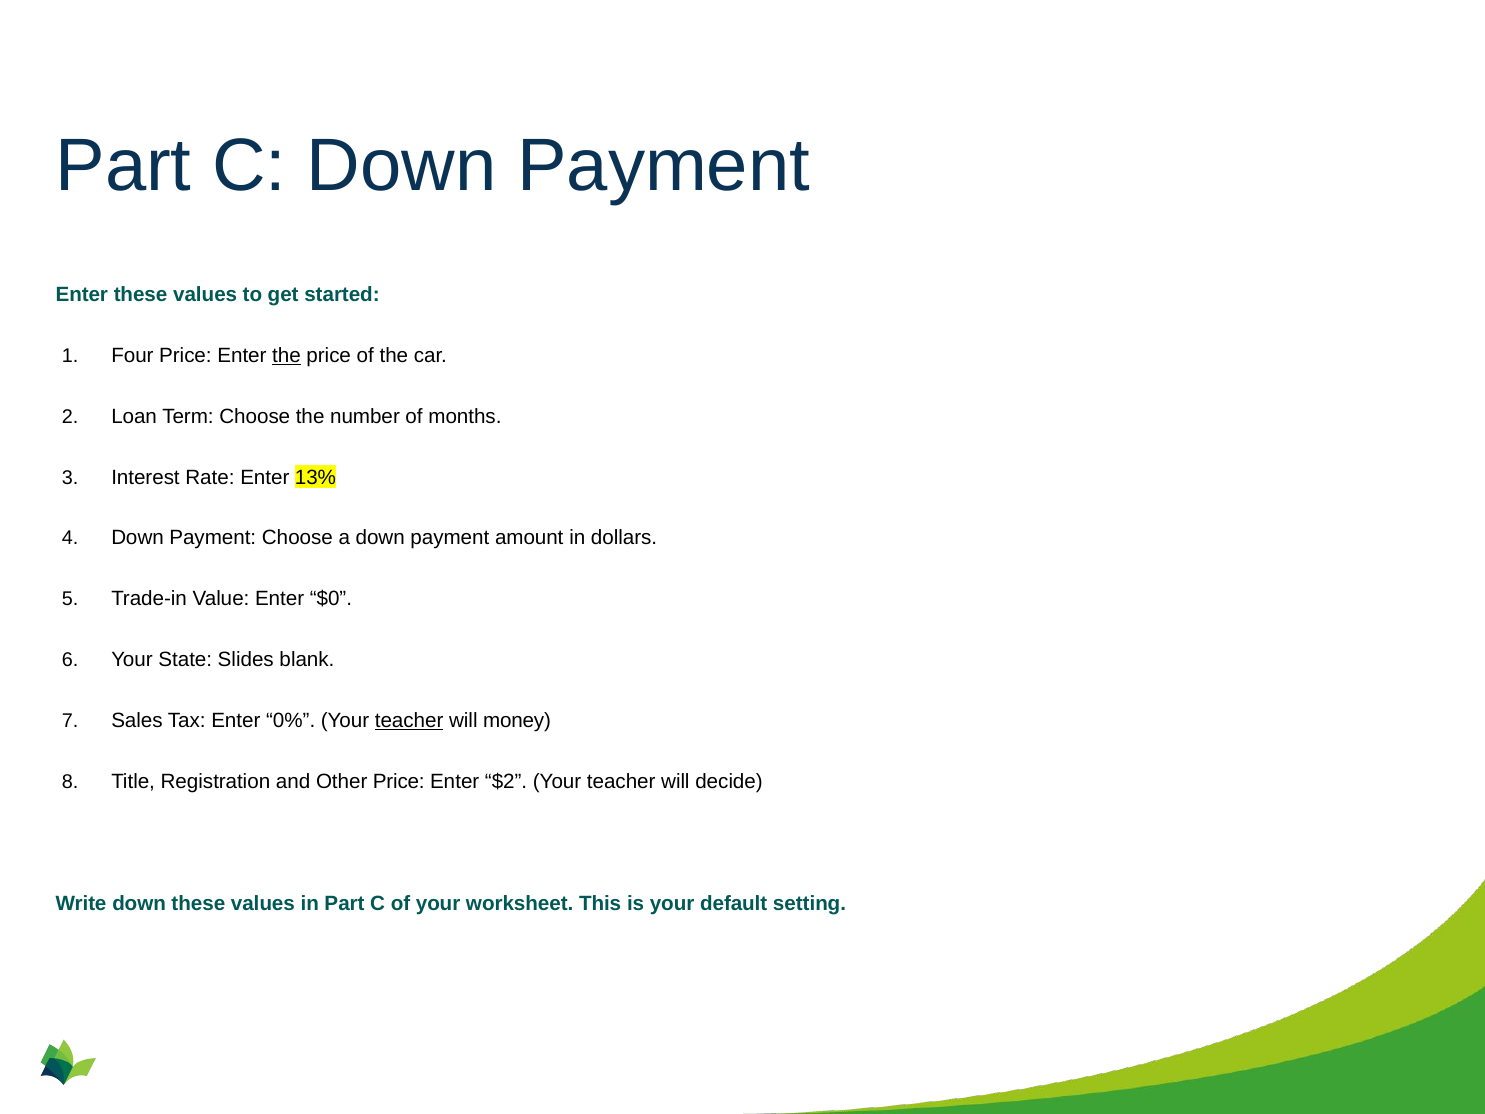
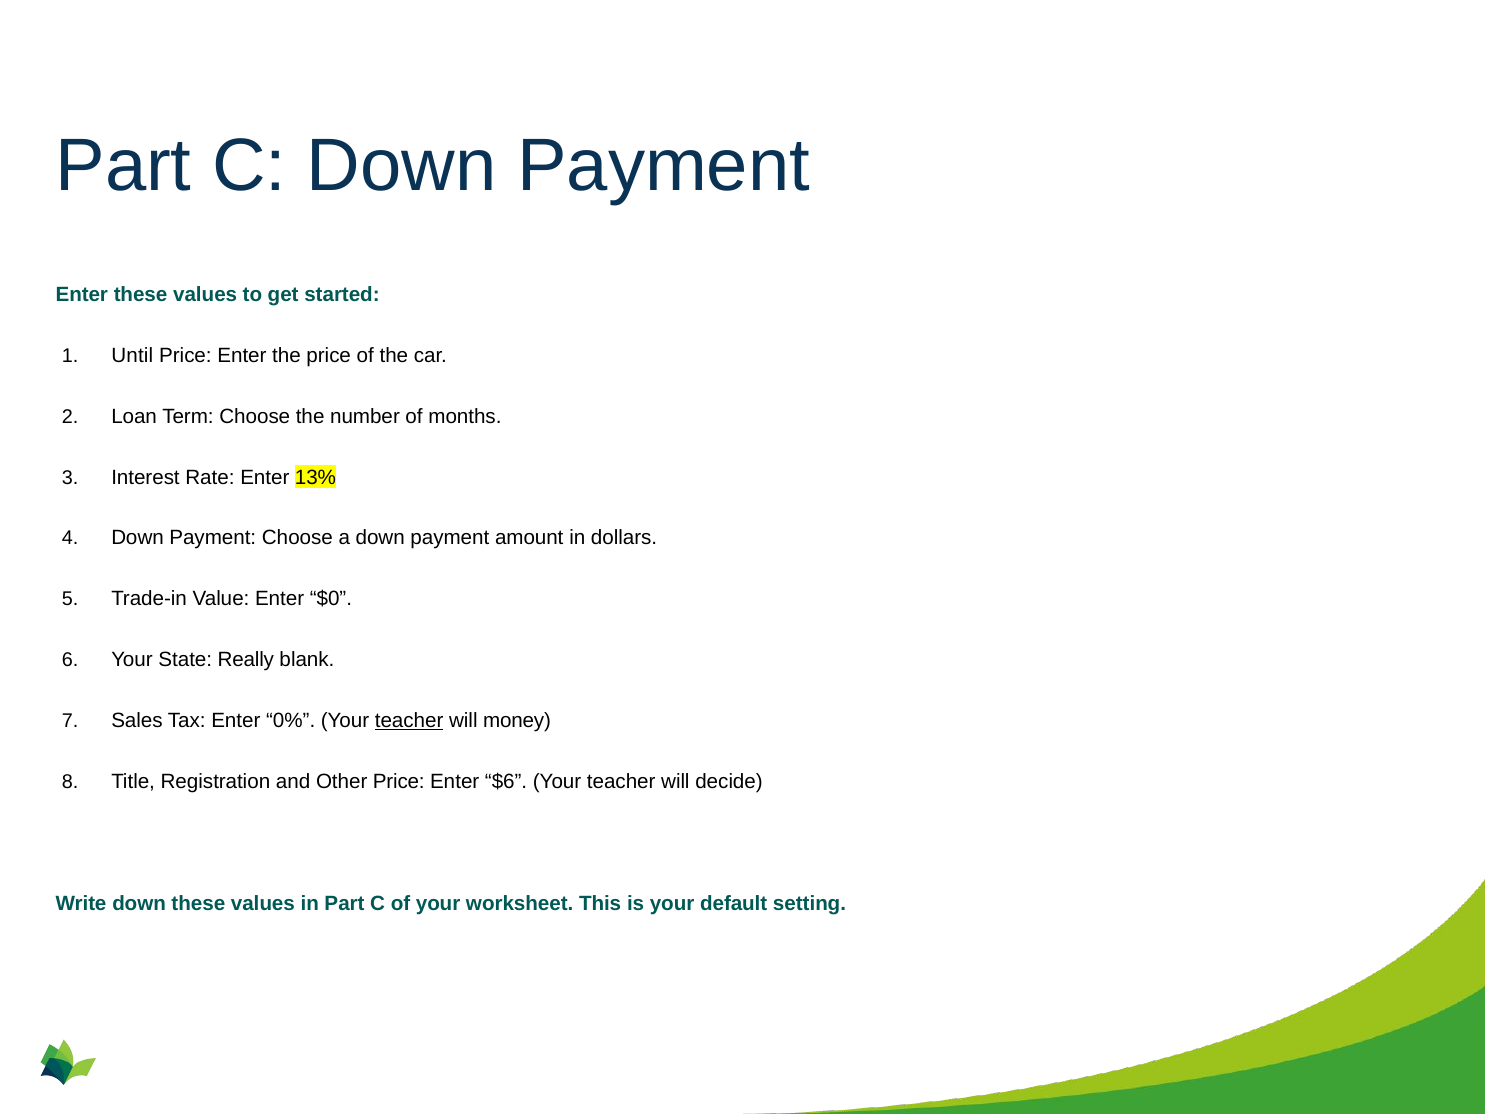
Four: Four -> Until
the at (286, 355) underline: present -> none
Slides: Slides -> Really
$2: $2 -> $6
